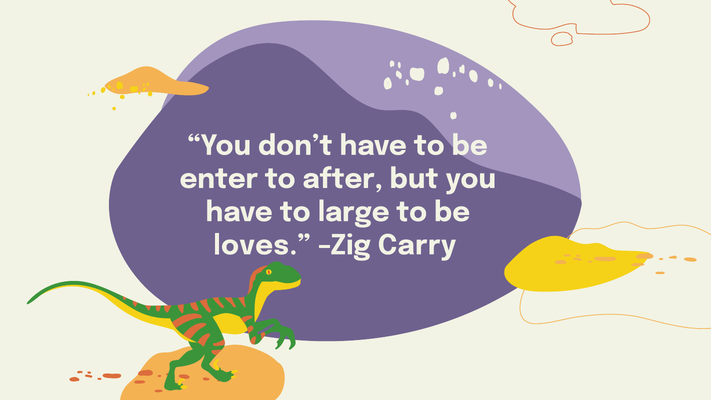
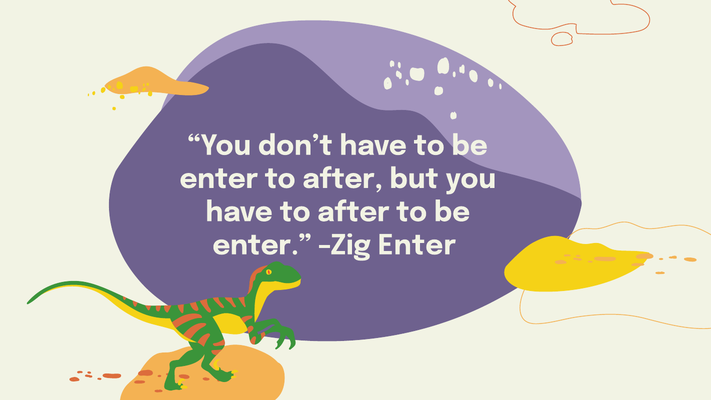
have to large: large -> after
loves at (261, 245): loves -> enter
Zig Carry: Carry -> Enter
